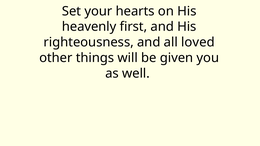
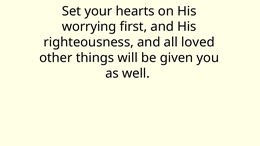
heavenly: heavenly -> worrying
